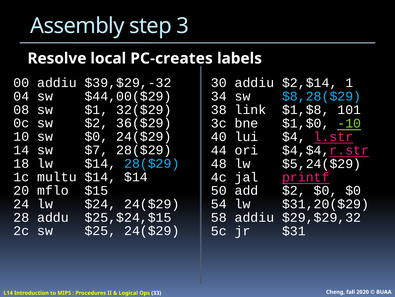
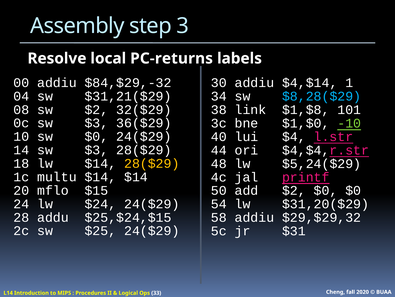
PC-creates: PC-creates -> PC-returns
$39,$29,-32: $39,$29,-32 -> $84,$29,-32
$2,$14: $2,$14 -> $4,$14
$44,00($29: $44,00($29 -> $31,21($29
sw $1: $1 -> $2
0c sw $2: $2 -> $3
14 sw $7: $7 -> $3
28($29 at (152, 163) colour: light blue -> yellow
